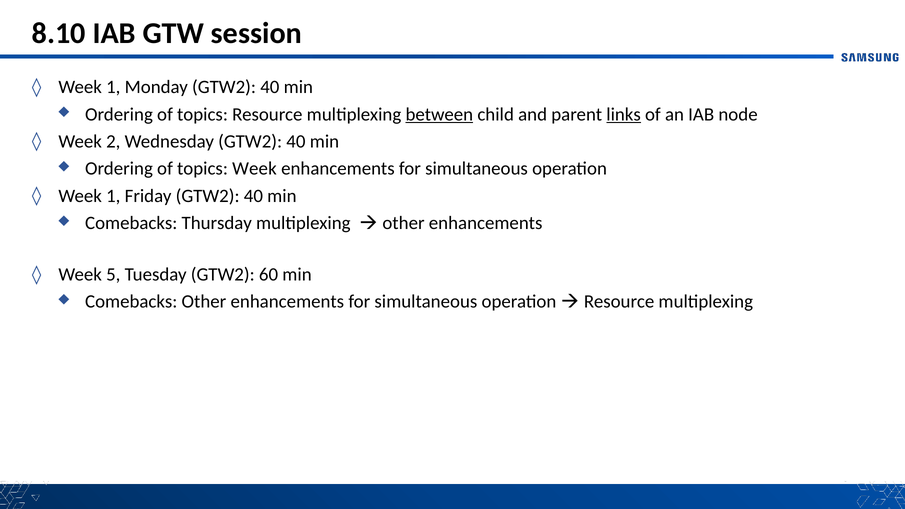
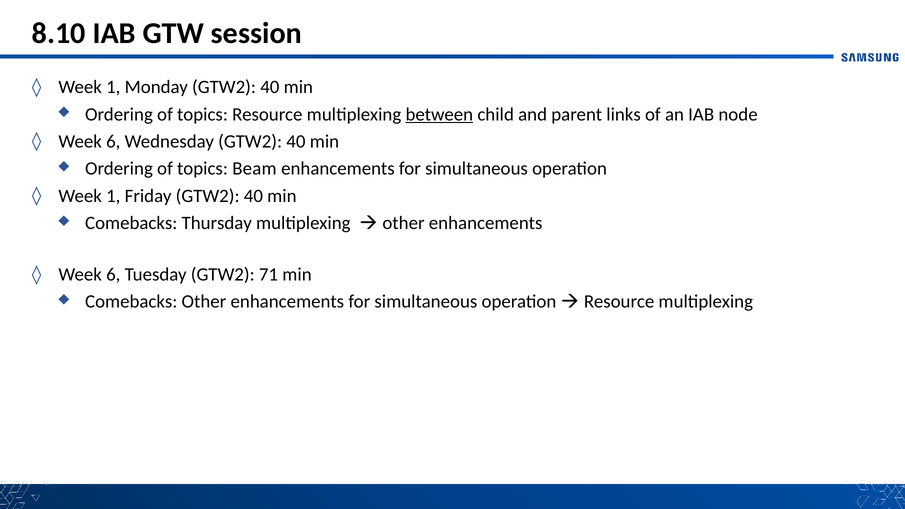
links underline: present -> none
2 at (113, 141): 2 -> 6
topics Week: Week -> Beam
5 at (113, 275): 5 -> 6
60: 60 -> 71
